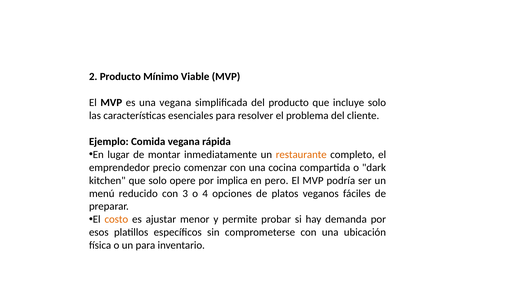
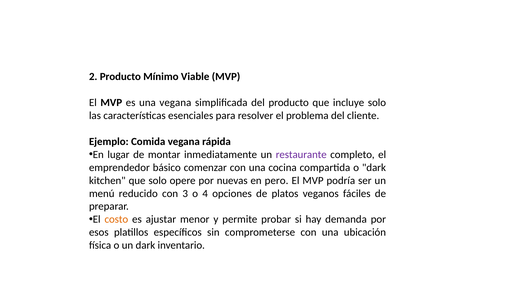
restaurante colour: orange -> purple
precio: precio -> básico
implica: implica -> nuevas
un para: para -> dark
